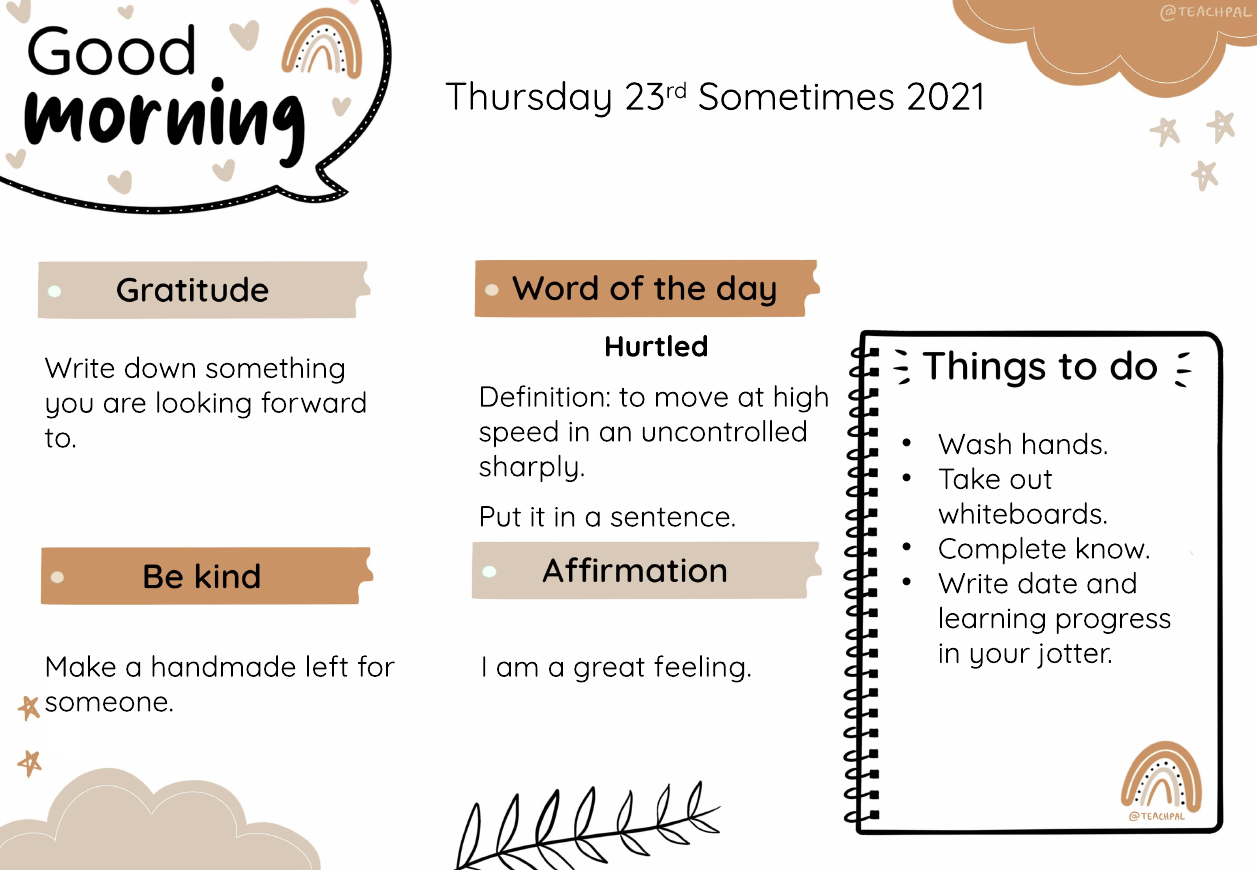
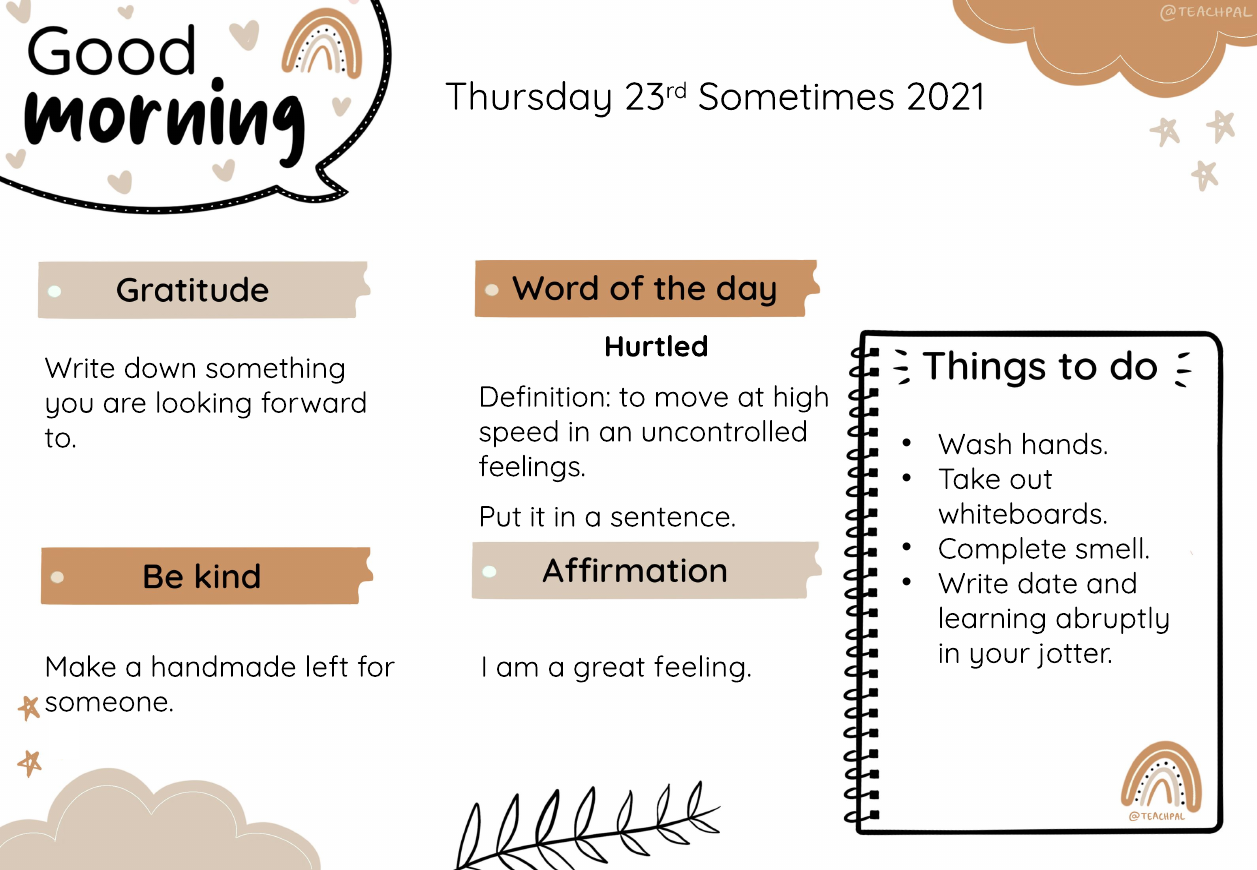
sharply: sharply -> feelings
know: know -> smell
progress: progress -> abruptly
